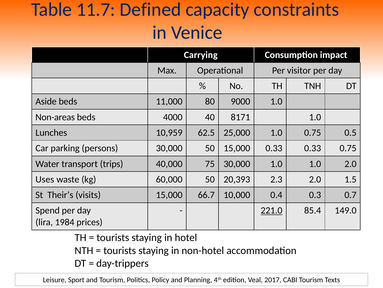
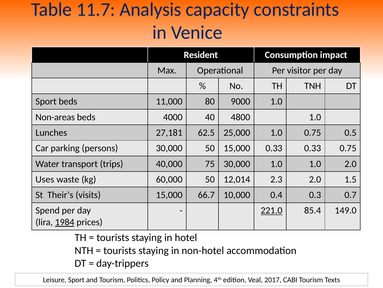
Defined: Defined -> Analysis
Carrying: Carrying -> Resident
Aside at (46, 101): Aside -> Sport
8171: 8171 -> 4800
10,959: 10,959 -> 27,181
20,393: 20,393 -> 12,014
1984 underline: none -> present
